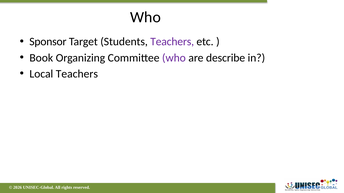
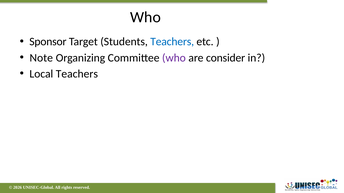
Teachers at (172, 42) colour: purple -> blue
Book: Book -> Note
describe: describe -> consider
